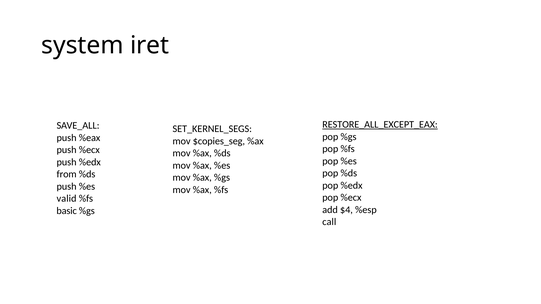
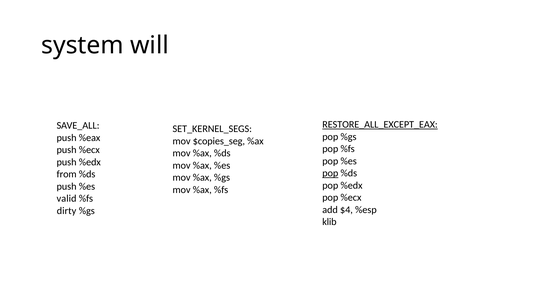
iret: iret -> will
pop at (330, 173) underline: none -> present
basic: basic -> dirty
call: call -> klib
